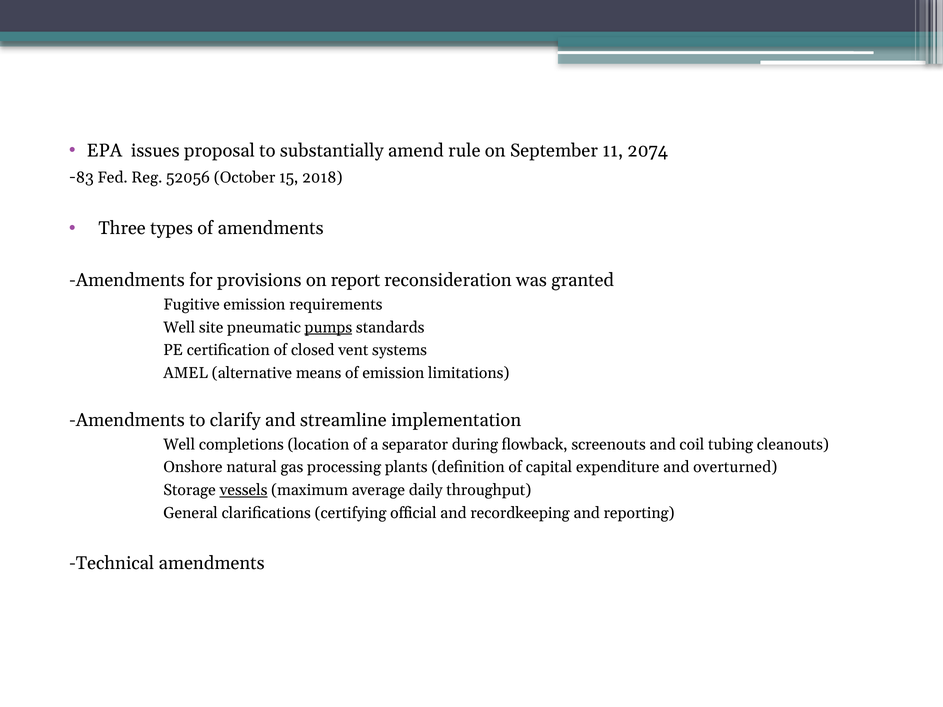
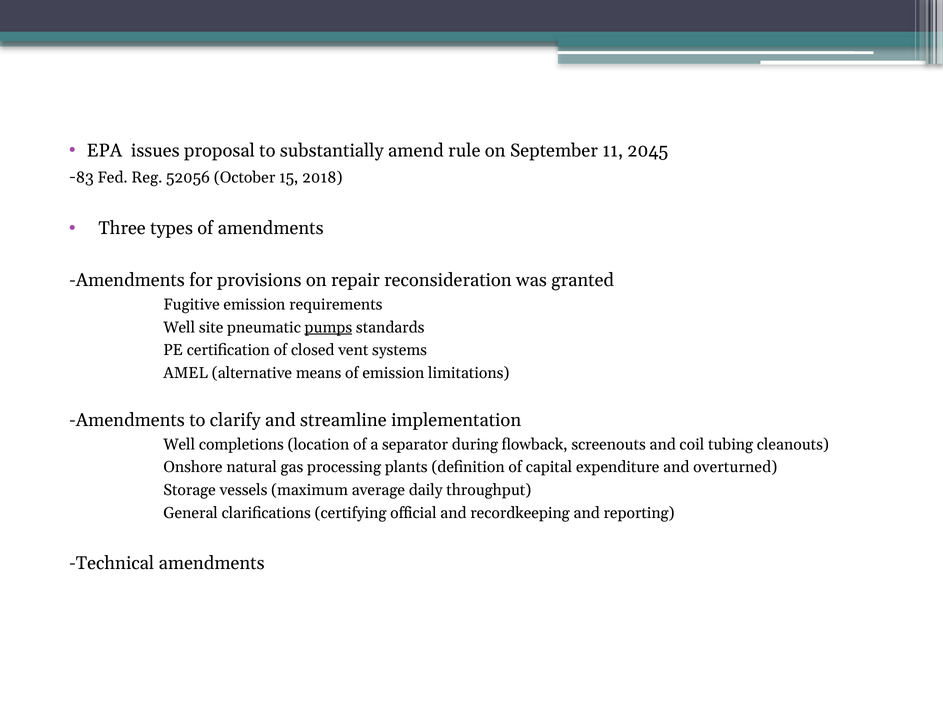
2074: 2074 -> 2045
report: report -> repair
vessels underline: present -> none
